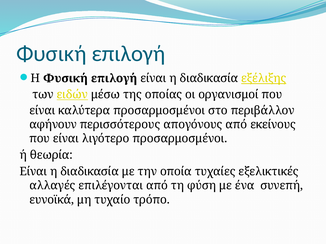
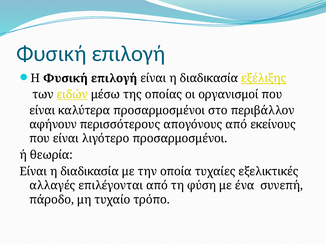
ευνοϊκά: ευνοϊκά -> πάροδο
